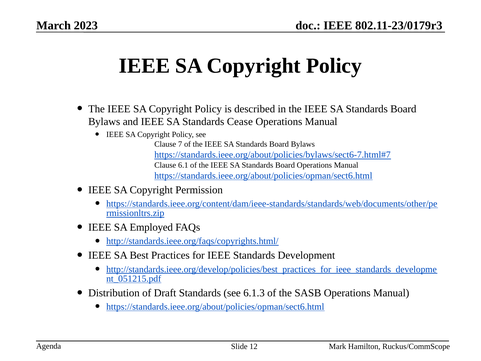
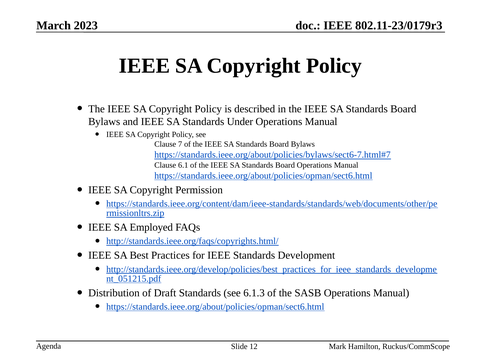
Cease: Cease -> Under
